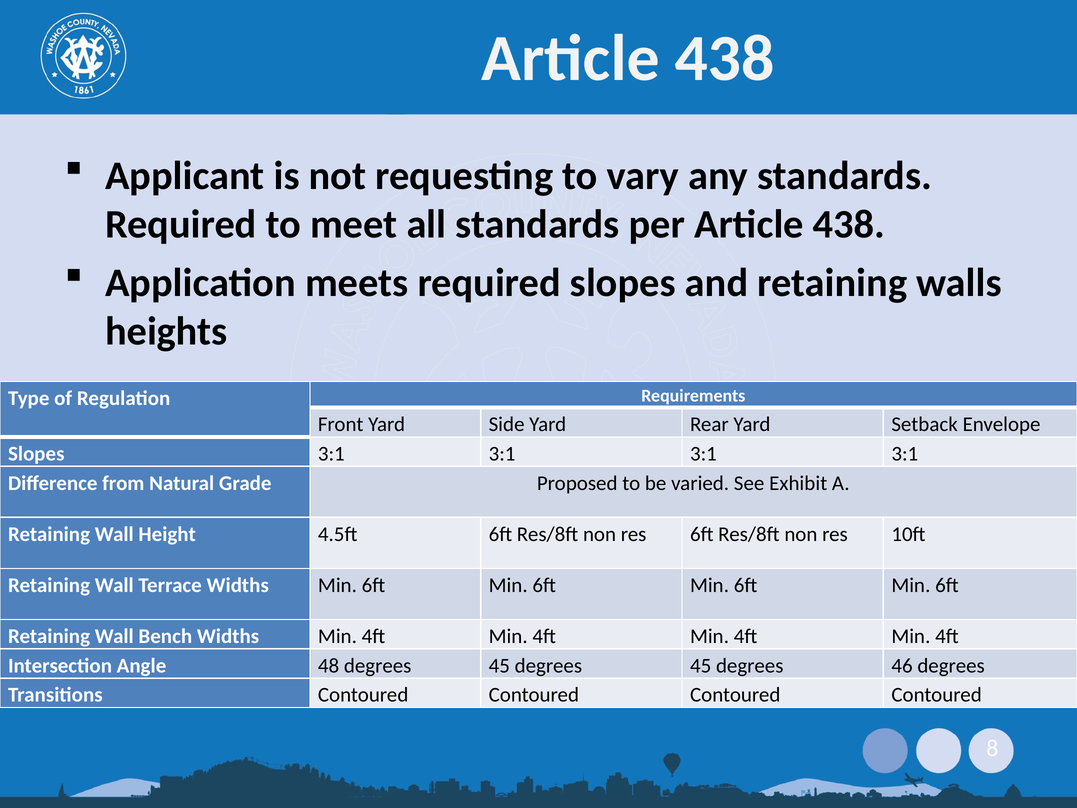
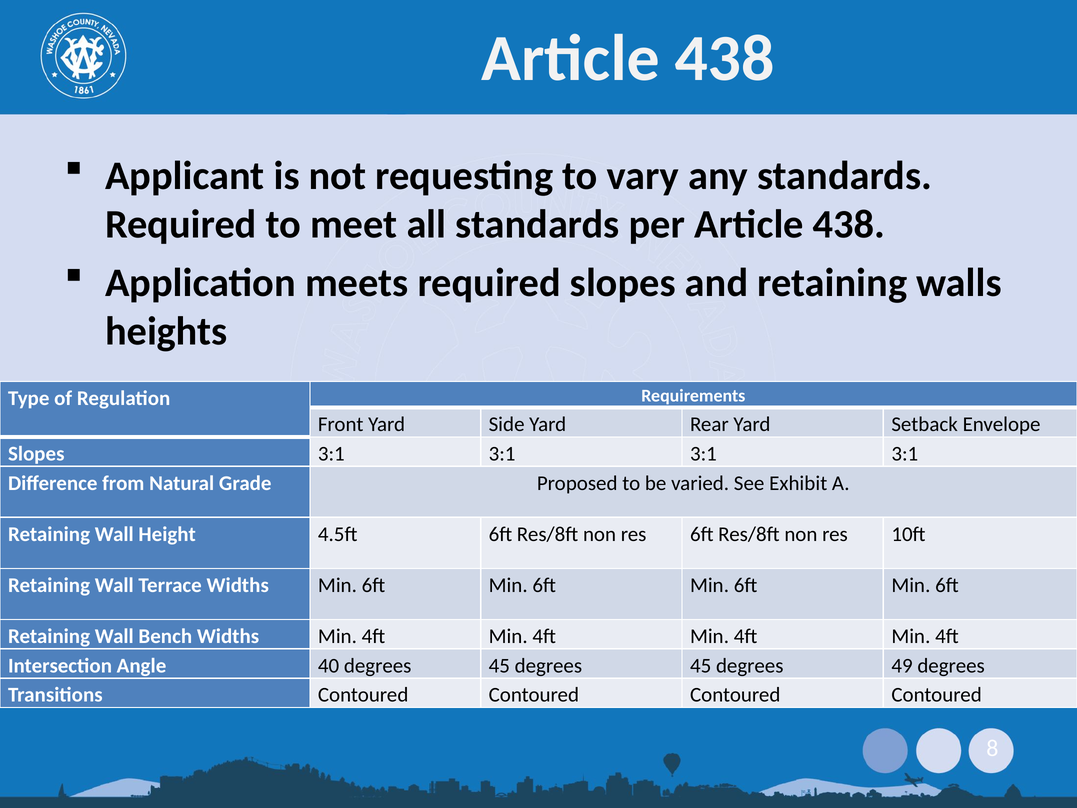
48: 48 -> 40
46: 46 -> 49
